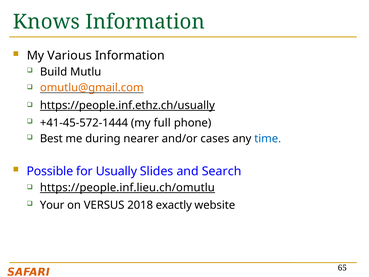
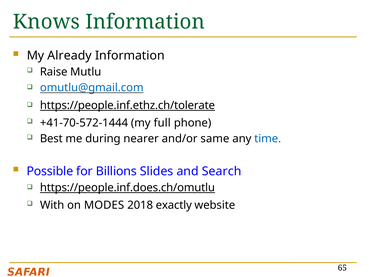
Various: Various -> Already
Build: Build -> Raise
omutlu@gmail.com colour: orange -> blue
https://people.inf.ethz.ch/usually: https://people.inf.ethz.ch/usually -> https://people.inf.ethz.ch/tolerate
+41-45-572-1444: +41-45-572-1444 -> +41-70-572-1444
cases: cases -> same
Usually: Usually -> Billions
https://people.inf.lieu.ch/omutlu: https://people.inf.lieu.ch/omutlu -> https://people.inf.does.ch/omutlu
Your: Your -> With
VERSUS: VERSUS -> MODES
